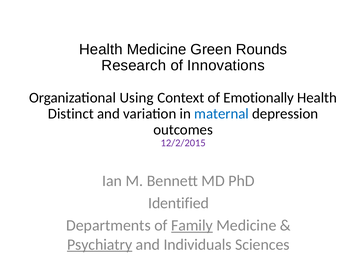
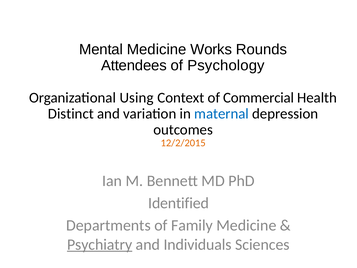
Health at (101, 49): Health -> Mental
Green: Green -> Works
Research: Research -> Attendees
Innovations: Innovations -> Psychology
Emotionally: Emotionally -> Commercial
12/2/2015 colour: purple -> orange
Family underline: present -> none
